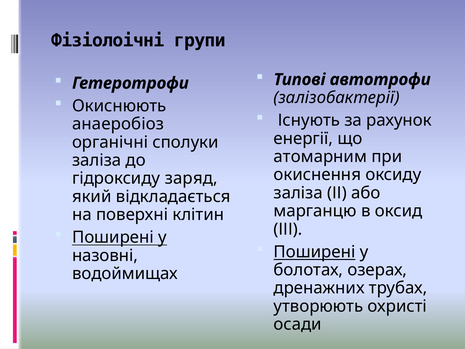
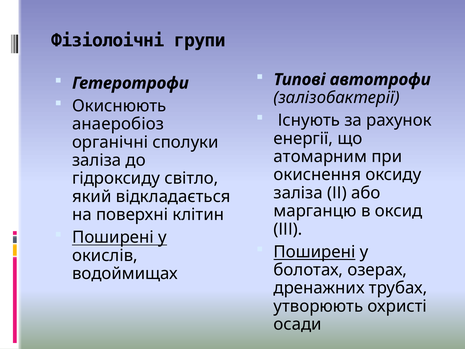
заряд: заряд -> світло
назовні: назовні -> окислів
